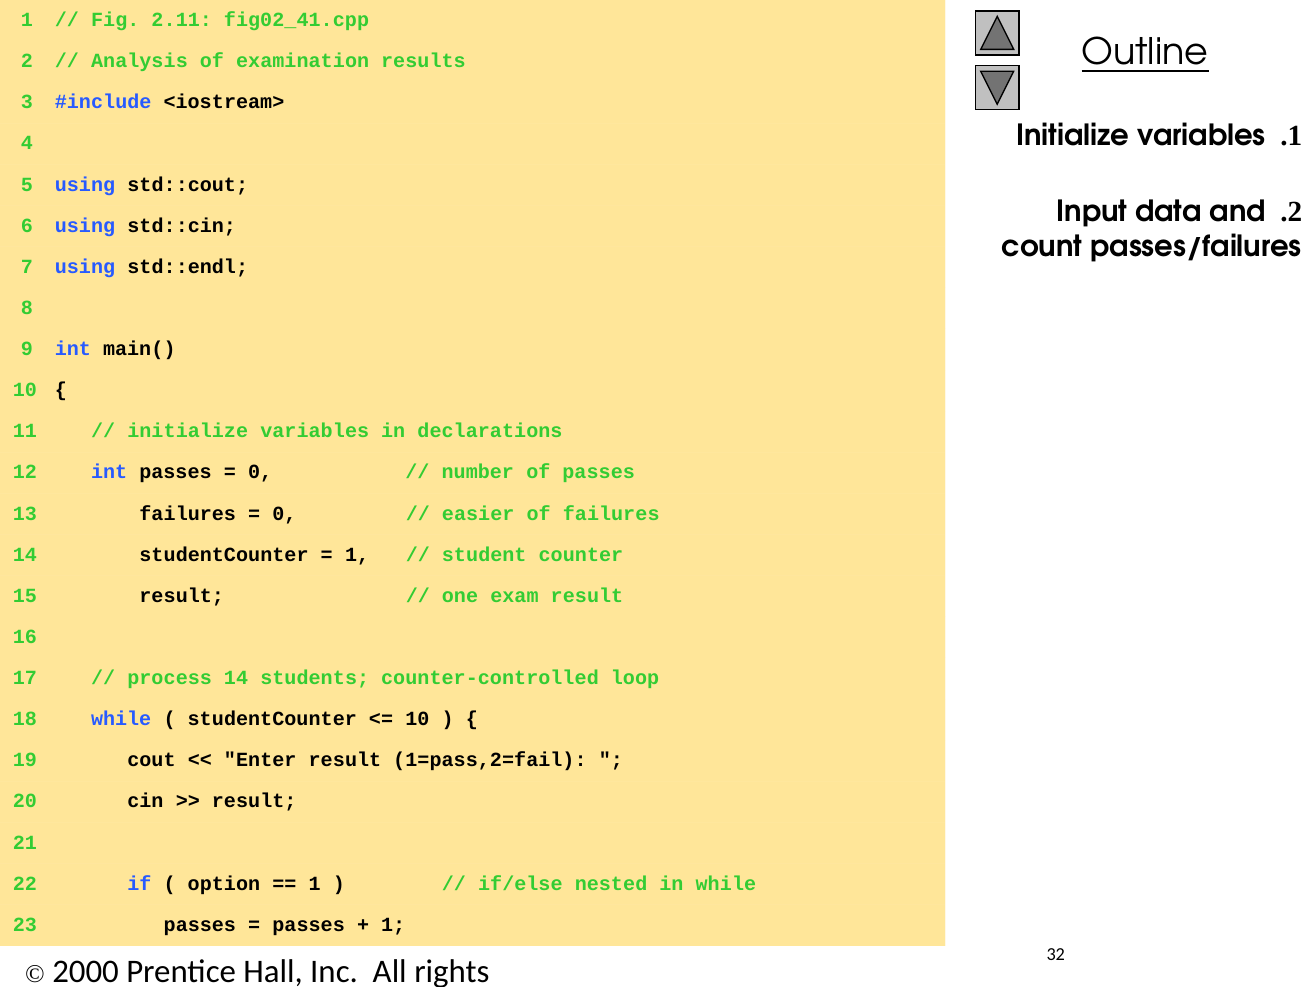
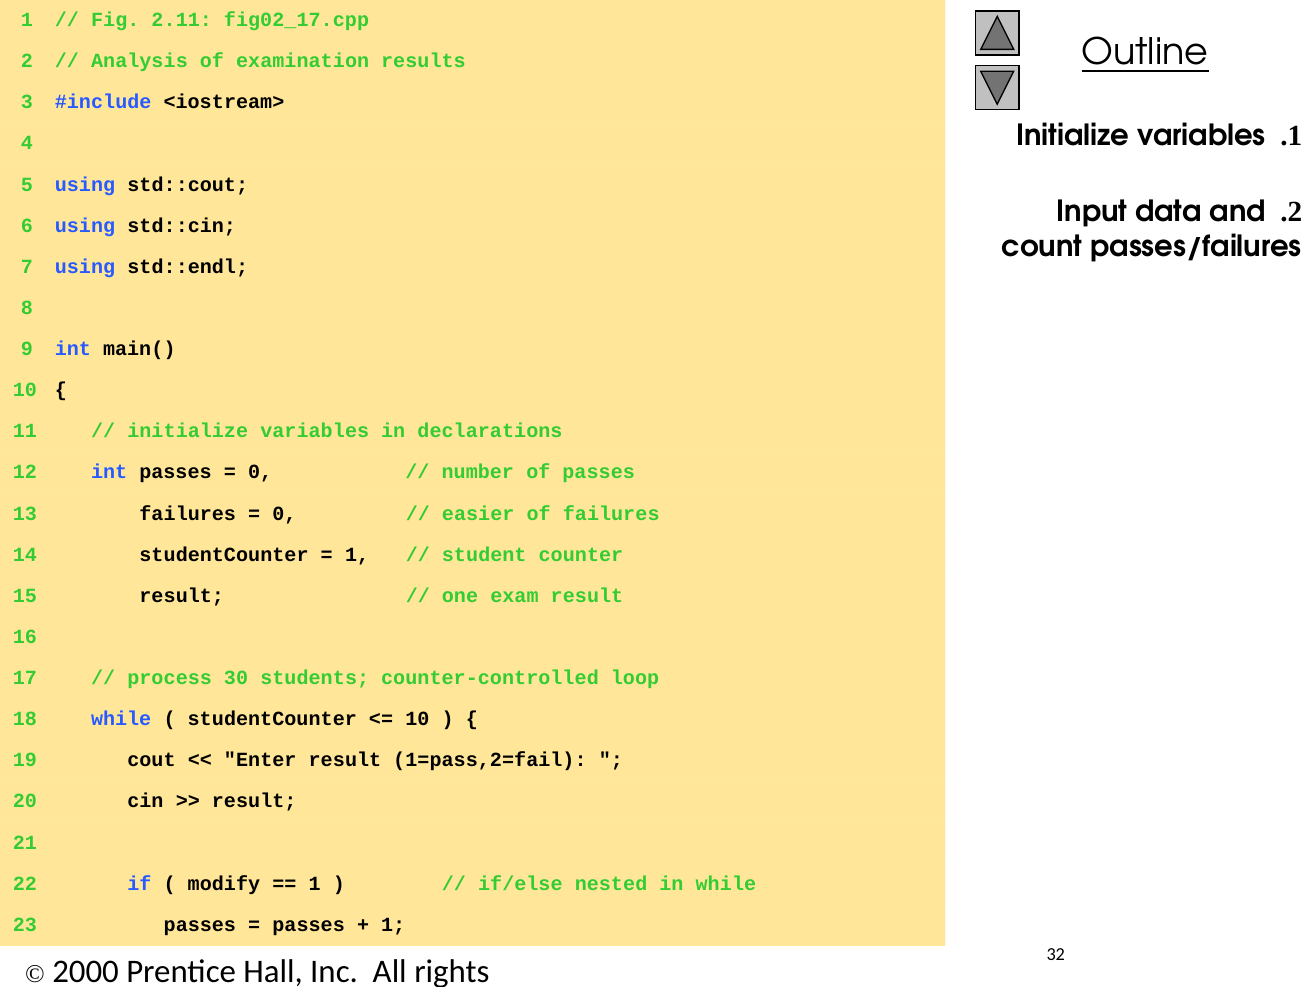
fig02_41.cpp: fig02_41.cpp -> fig02_17.cpp
process 14: 14 -> 30
option: option -> modify
